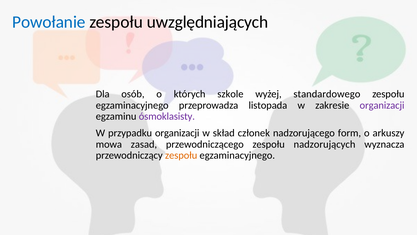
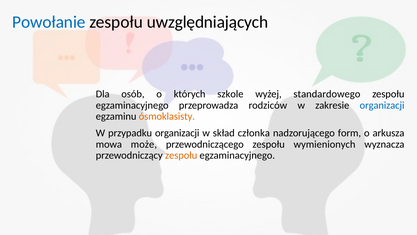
listopada: listopada -> rodziców
organizacji at (382, 105) colour: purple -> blue
ósmoklasisty colour: purple -> orange
członek: członek -> członka
arkuszy: arkuszy -> arkusza
zasad: zasad -> może
nadzorujących: nadzorujących -> wymienionych
